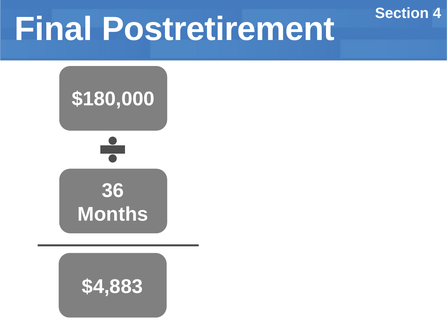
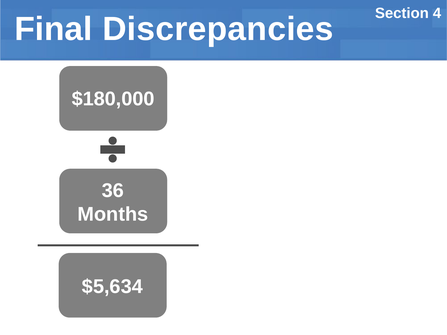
Postretirement: Postretirement -> Discrepancies
$4,883: $4,883 -> $5,634
